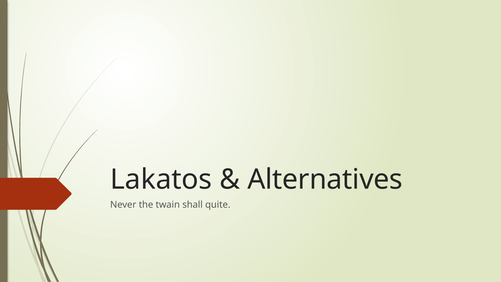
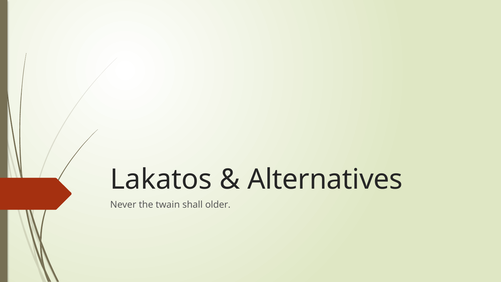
quite: quite -> older
